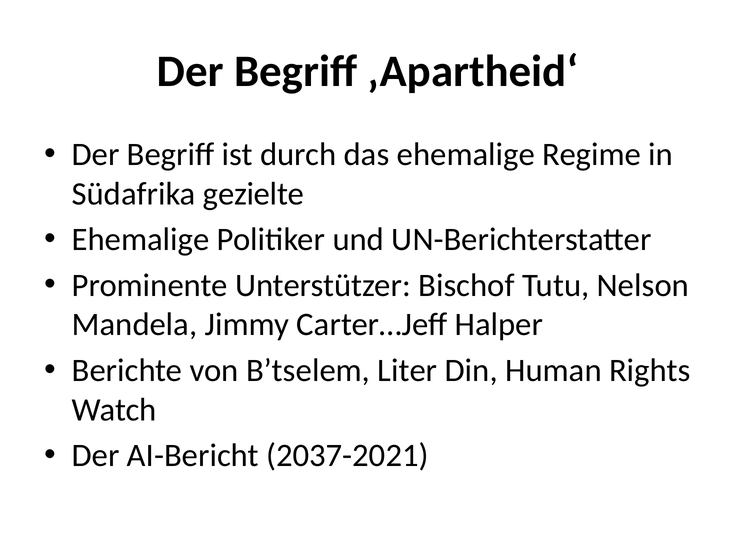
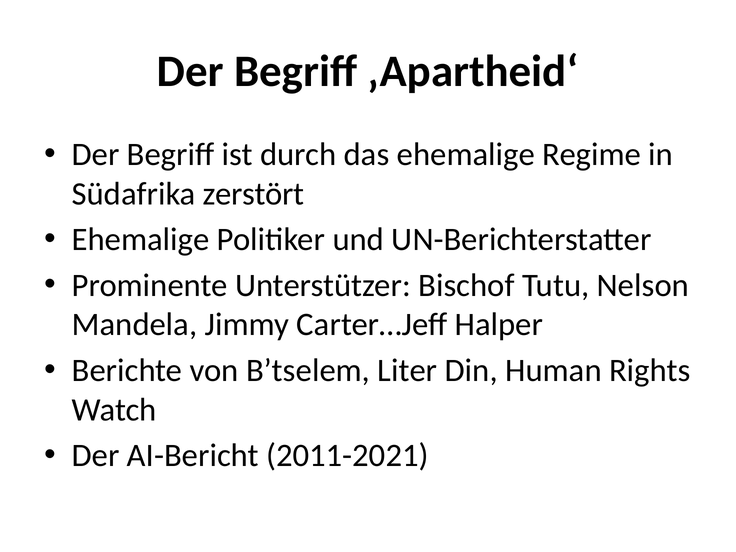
gezielte: gezielte -> zerstört
2037-2021: 2037-2021 -> 2011-2021
